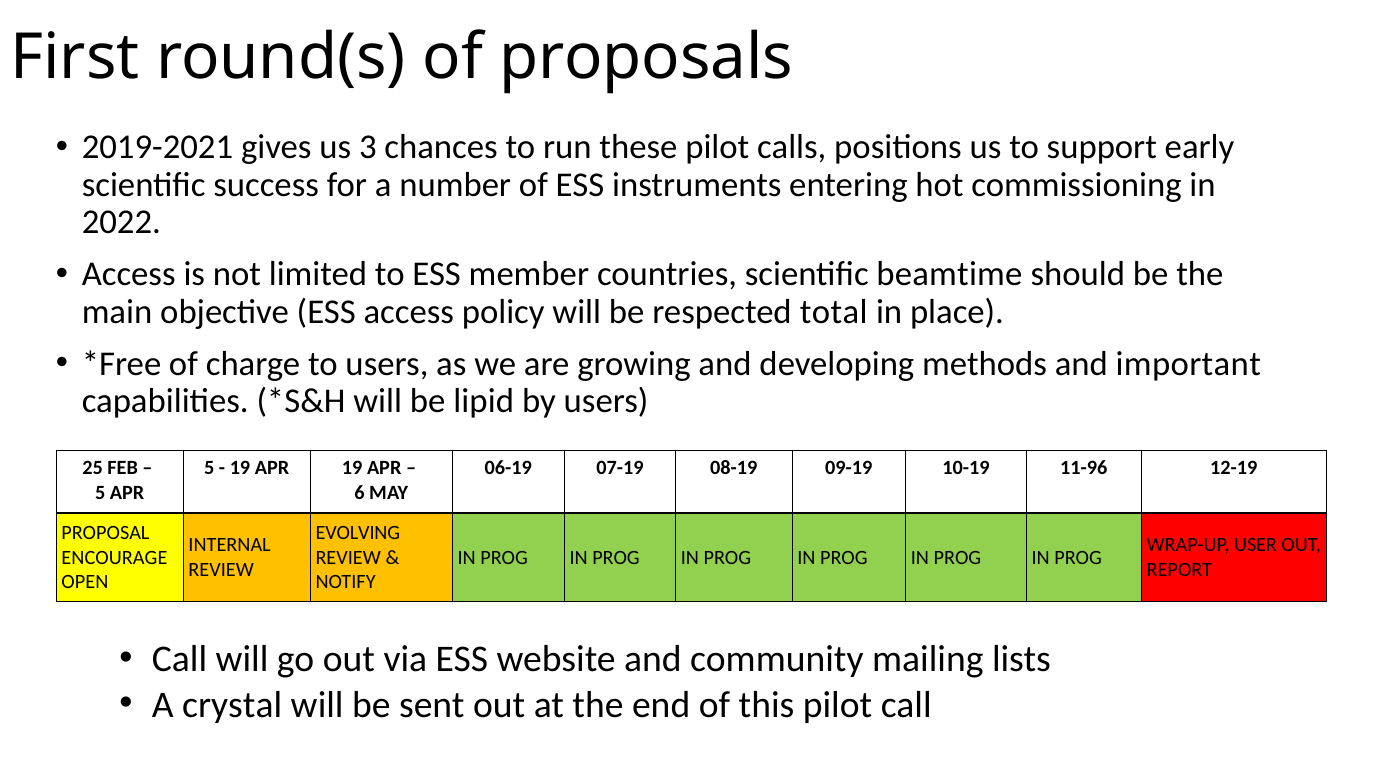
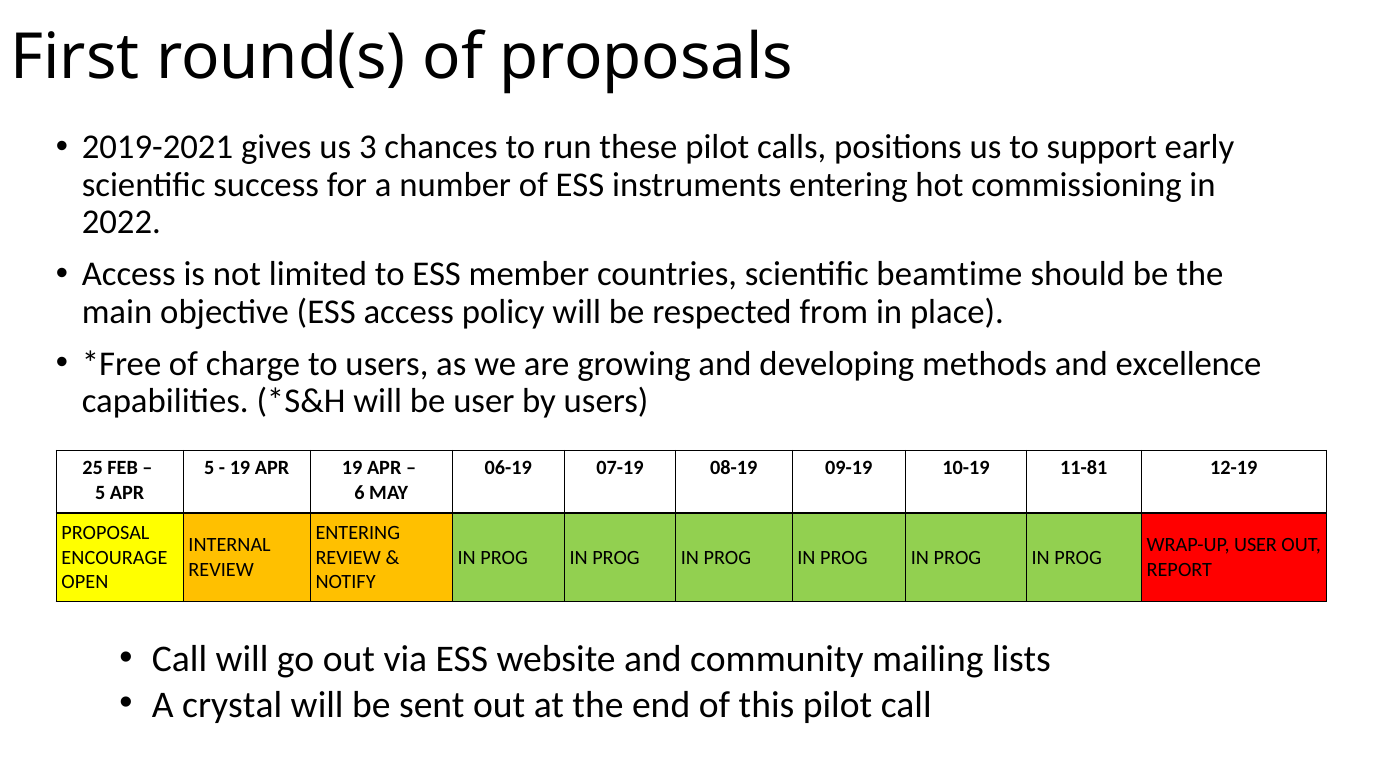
total: total -> from
important: important -> excellence
be lipid: lipid -> user
11-96: 11-96 -> 11-81
EVOLVING at (358, 533): EVOLVING -> ENTERING
